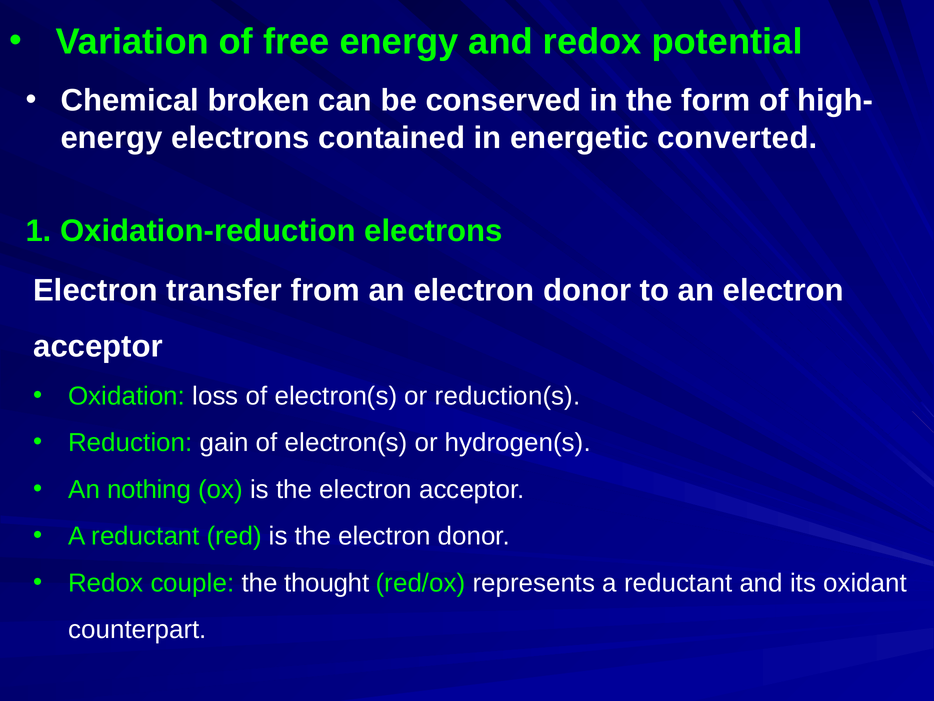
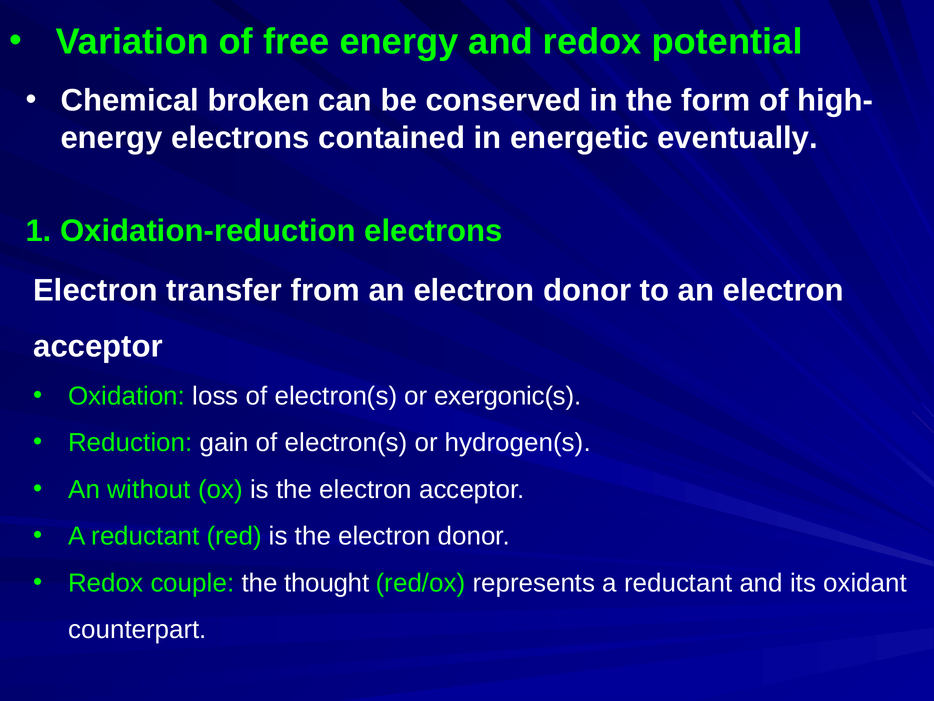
converted: converted -> eventually
reduction(s: reduction(s -> exergonic(s
nothing: nothing -> without
